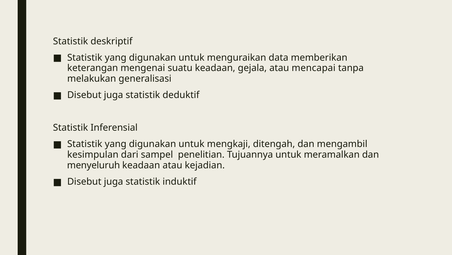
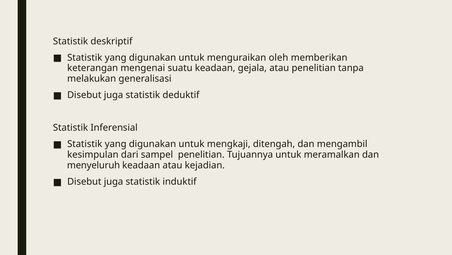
data: data -> oleh
atau mencapai: mencapai -> penelitian
